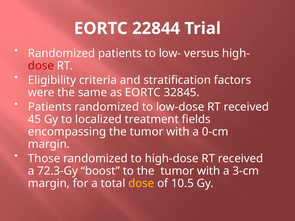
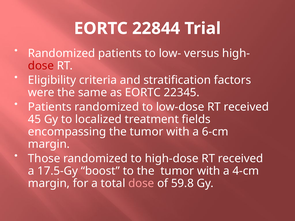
32845: 32845 -> 22345
0-cm: 0-cm -> 6-cm
72.3-Gy: 72.3-Gy -> 17.5-Gy
3-cm: 3-cm -> 4-cm
dose at (141, 184) colour: yellow -> pink
10.5: 10.5 -> 59.8
